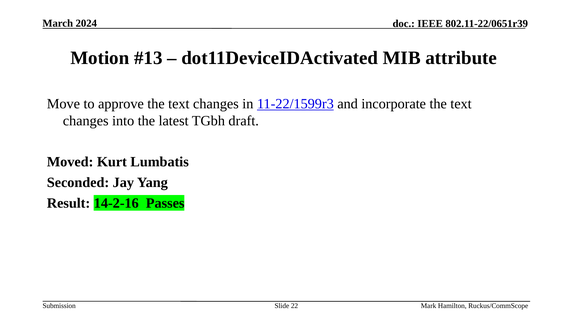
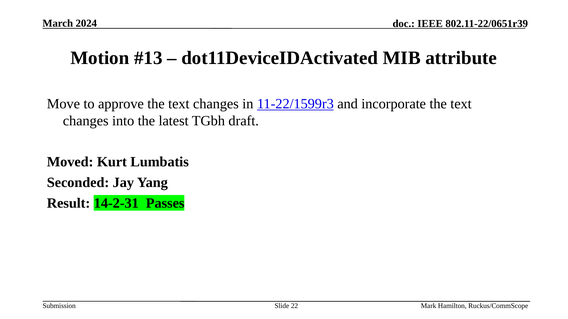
14-2-16: 14-2-16 -> 14-2-31
